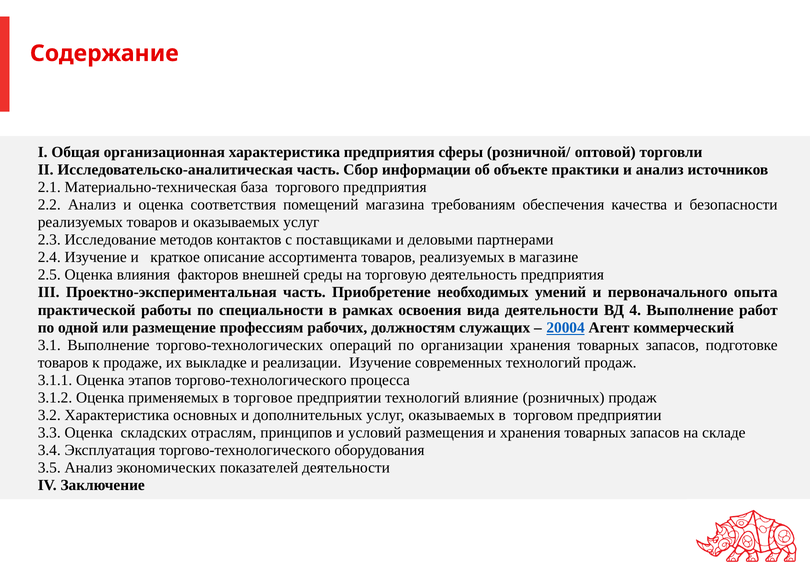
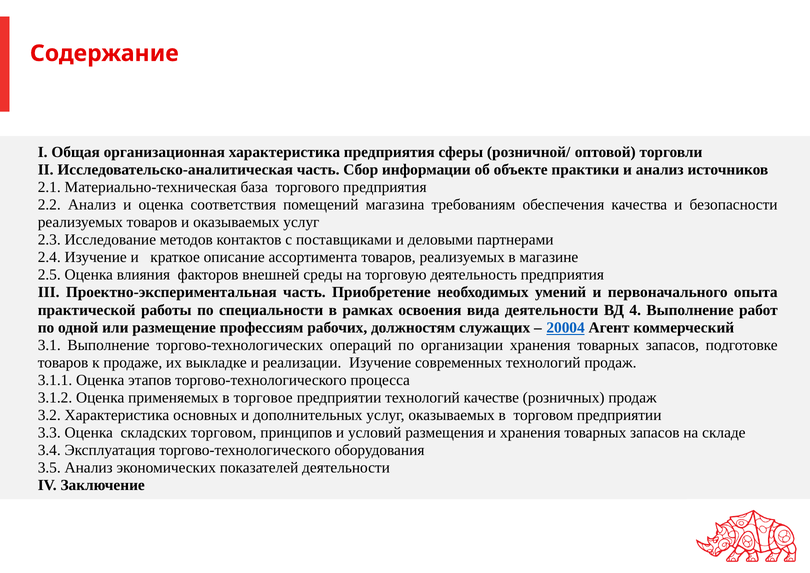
влияние: влияние -> качестве
складских отраслям: отраслям -> торговом
